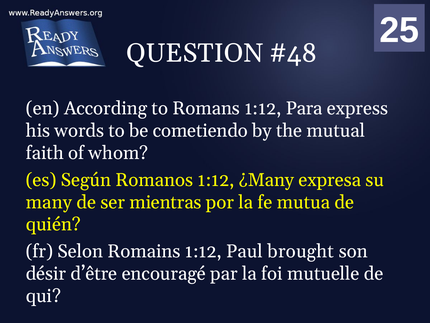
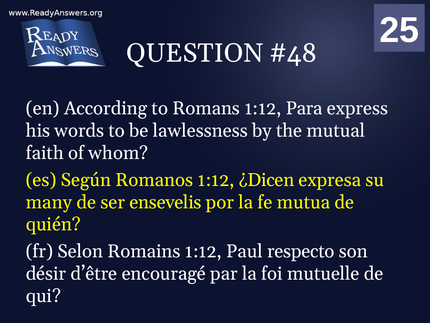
cometiendo: cometiendo -> lawlessness
¿Many: ¿Many -> ¿Dicen
mientras: mientras -> ensevelis
brought: brought -> respecto
